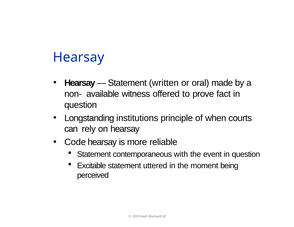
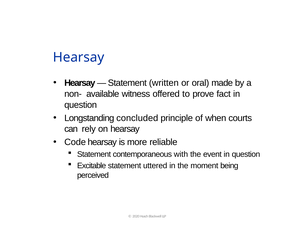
institutions: institutions -> concluded
